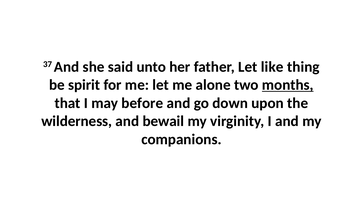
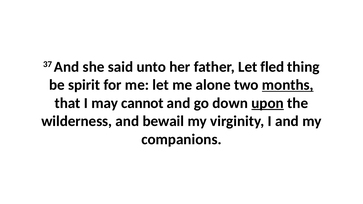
like: like -> fled
before: before -> cannot
upon underline: none -> present
